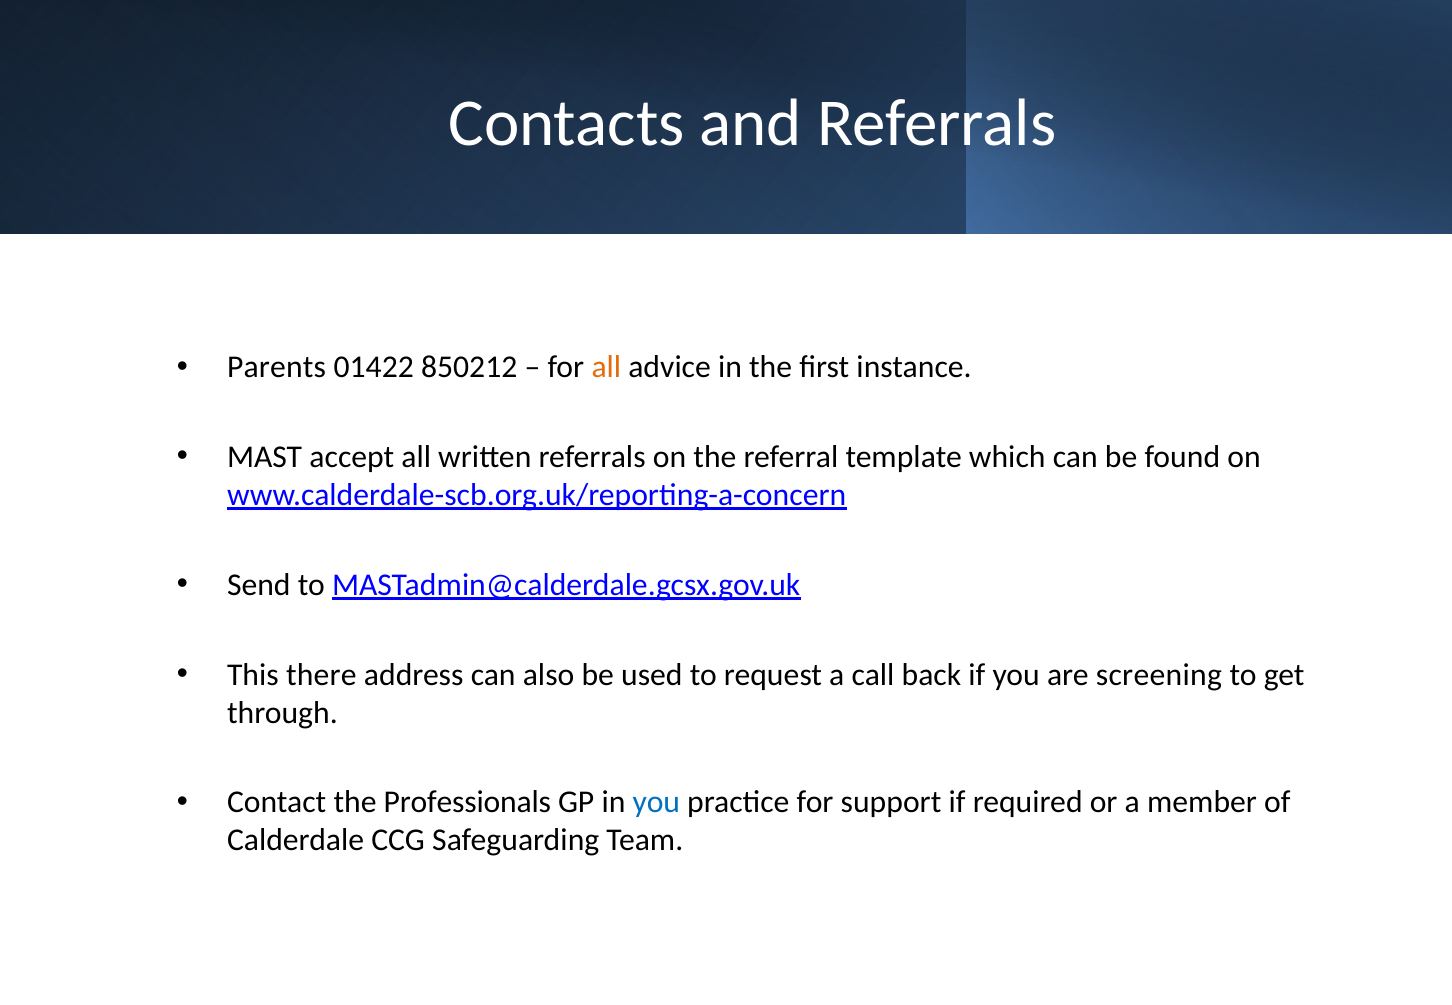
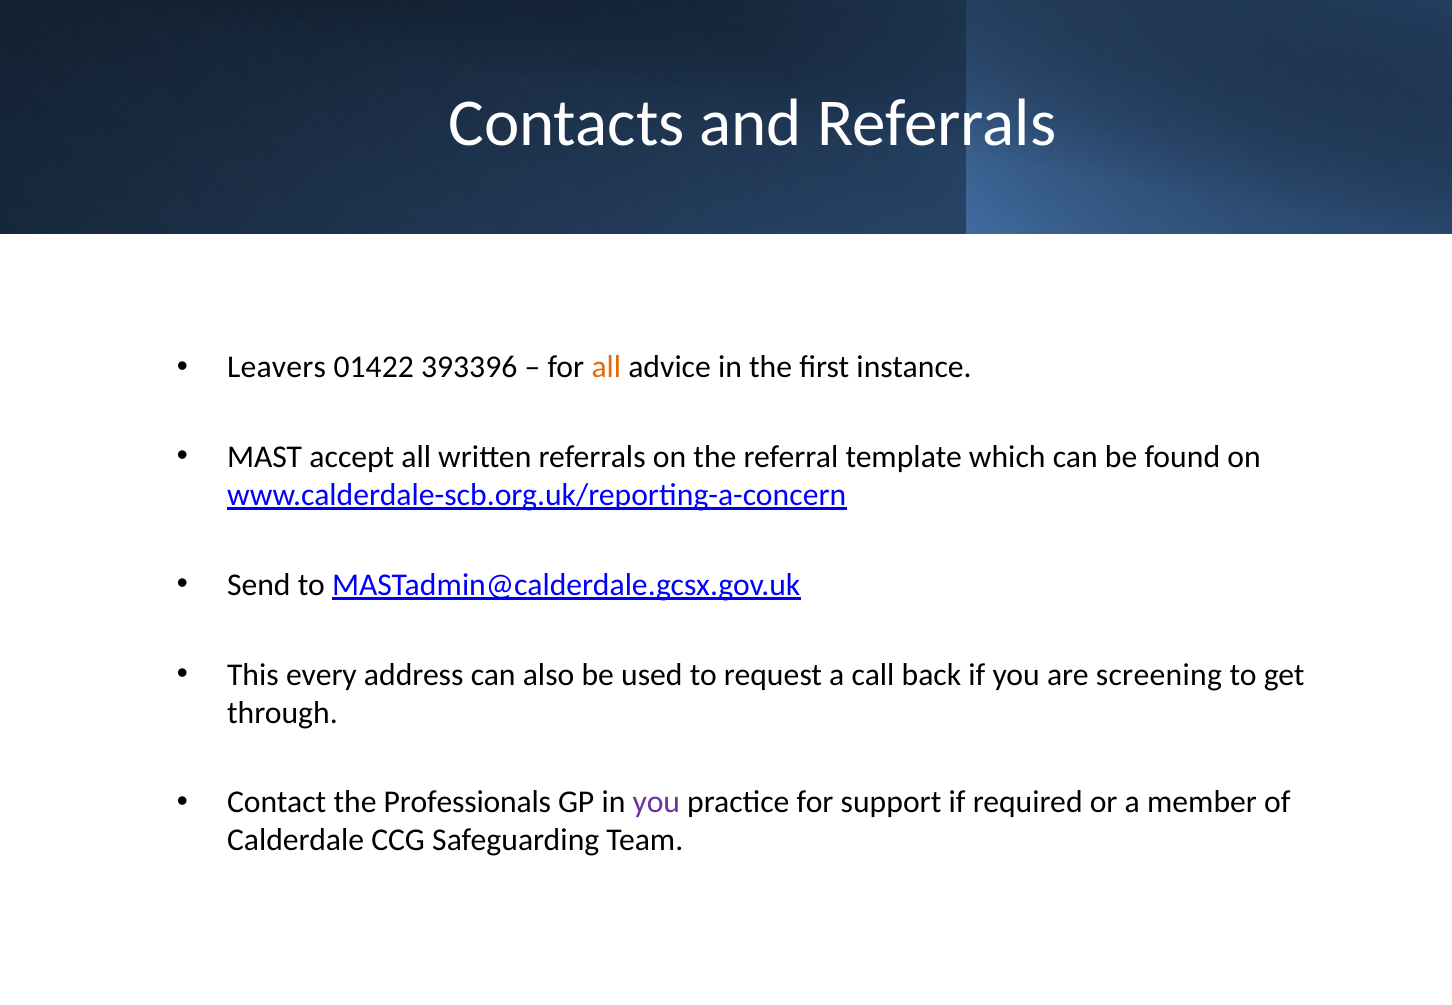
Parents: Parents -> Leavers
850212: 850212 -> 393396
there: there -> every
you at (656, 802) colour: blue -> purple
